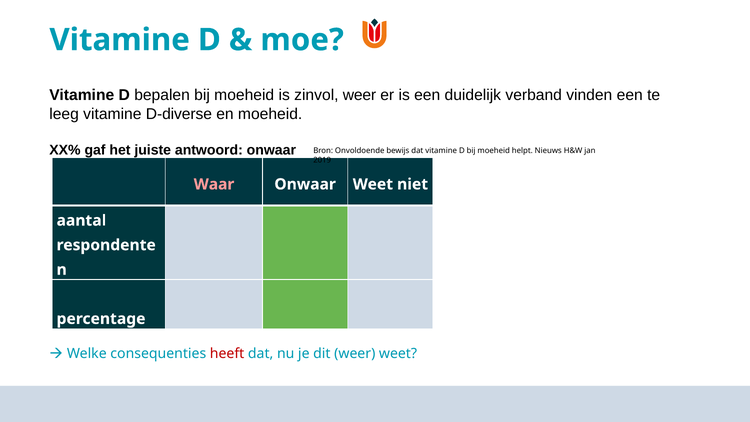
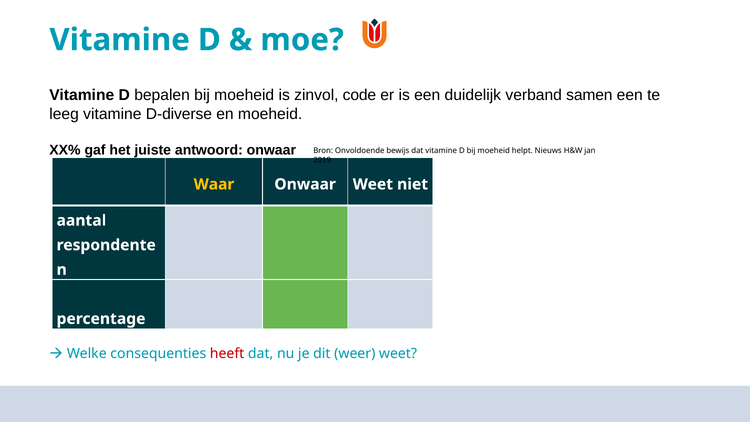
zinvol weer: weer -> code
vinden: vinden -> samen
Waar colour: pink -> yellow
